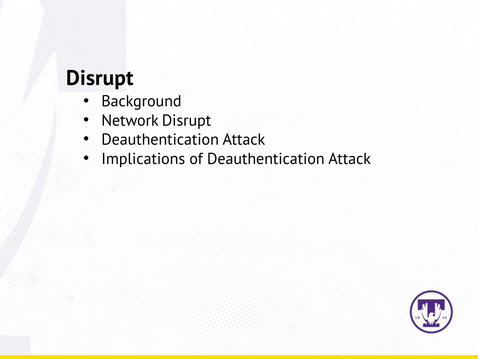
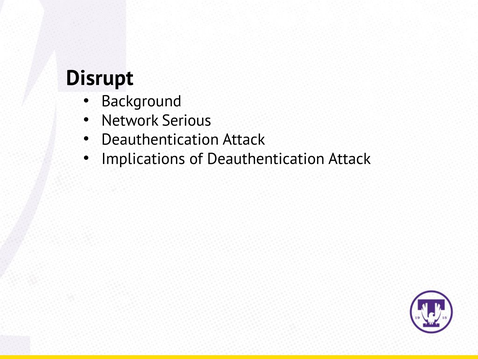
Network Disrupt: Disrupt -> Serious
